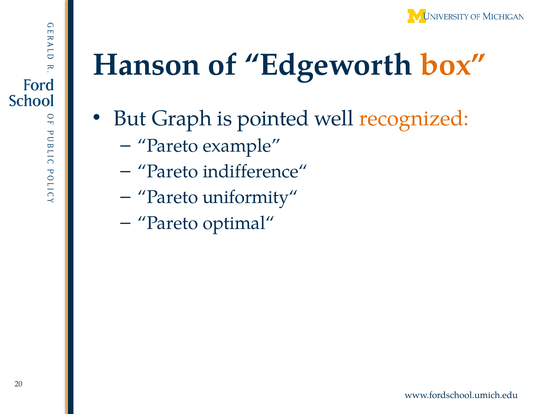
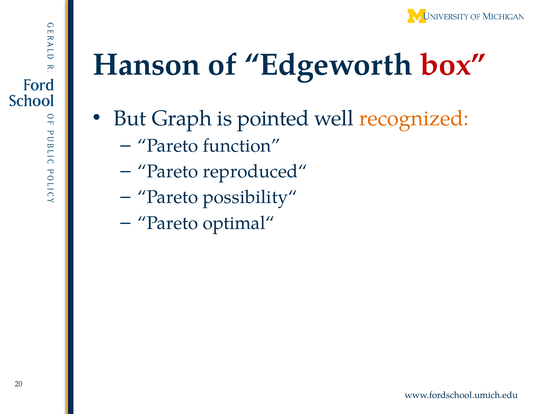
box colour: orange -> red
example: example -> function
indifference“: indifference“ -> reproduced“
uniformity“: uniformity“ -> possibility“
